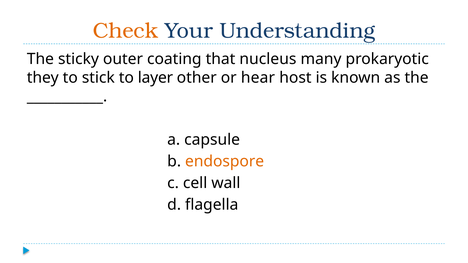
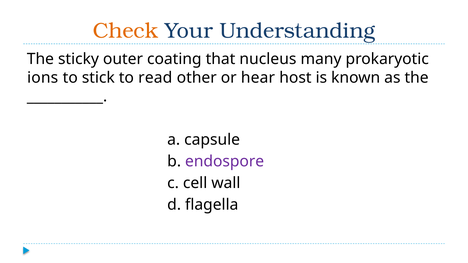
they: they -> ions
layer: layer -> read
endospore colour: orange -> purple
